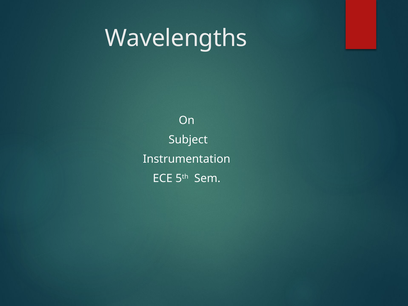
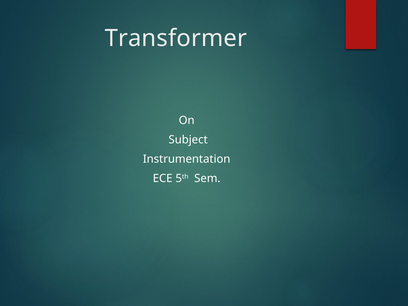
Wavelengths: Wavelengths -> Transformer
